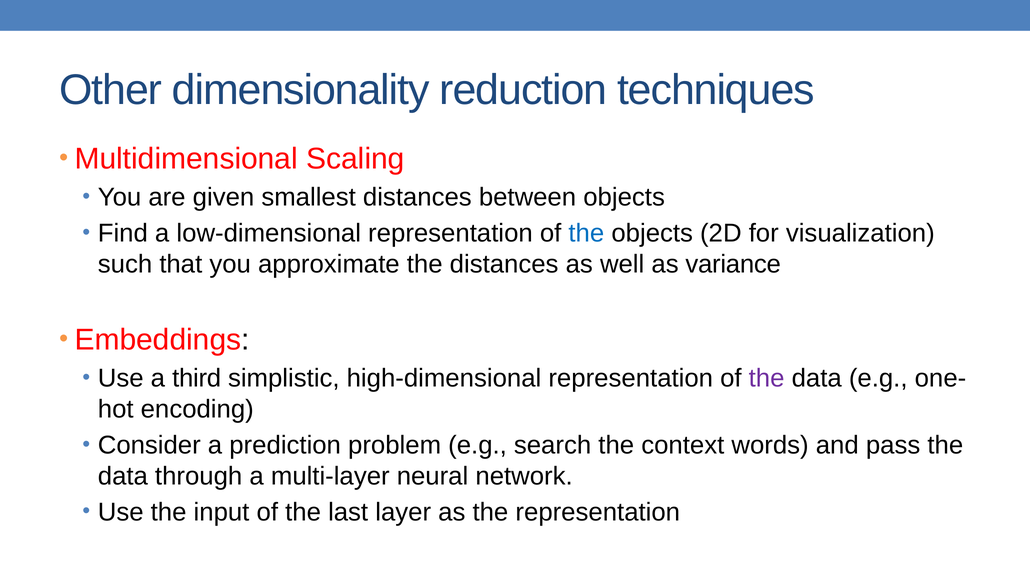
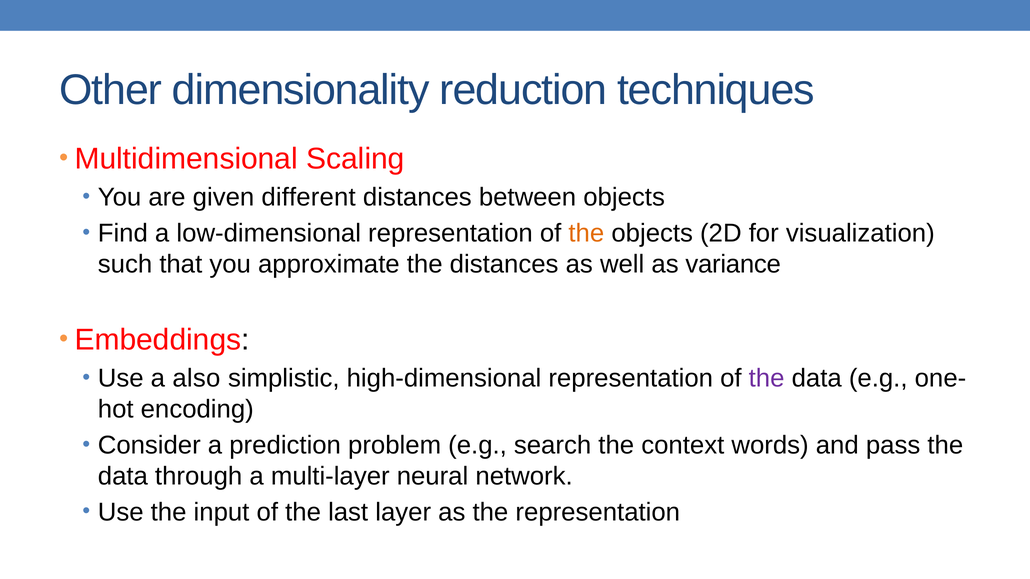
smallest: smallest -> different
the at (586, 234) colour: blue -> orange
third: third -> also
